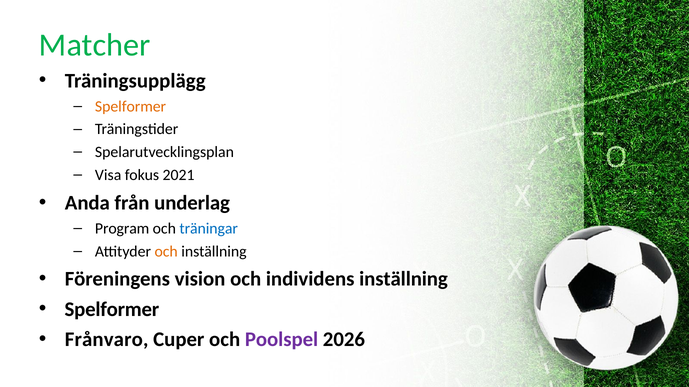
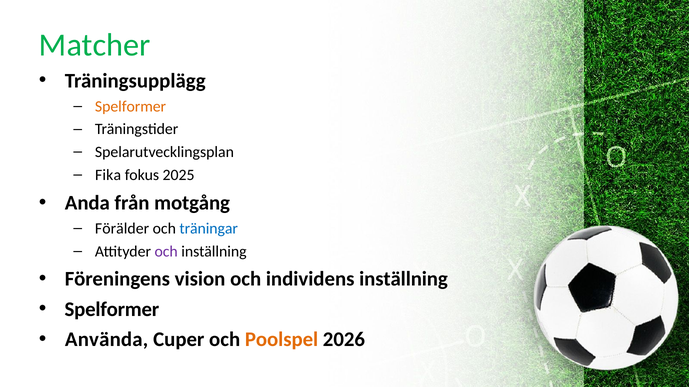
Visa: Visa -> Fika
2021: 2021 -> 2025
underlag: underlag -> motgång
Program: Program -> Förälder
och at (166, 252) colour: orange -> purple
Frånvaro: Frånvaro -> Använda
Poolspel colour: purple -> orange
